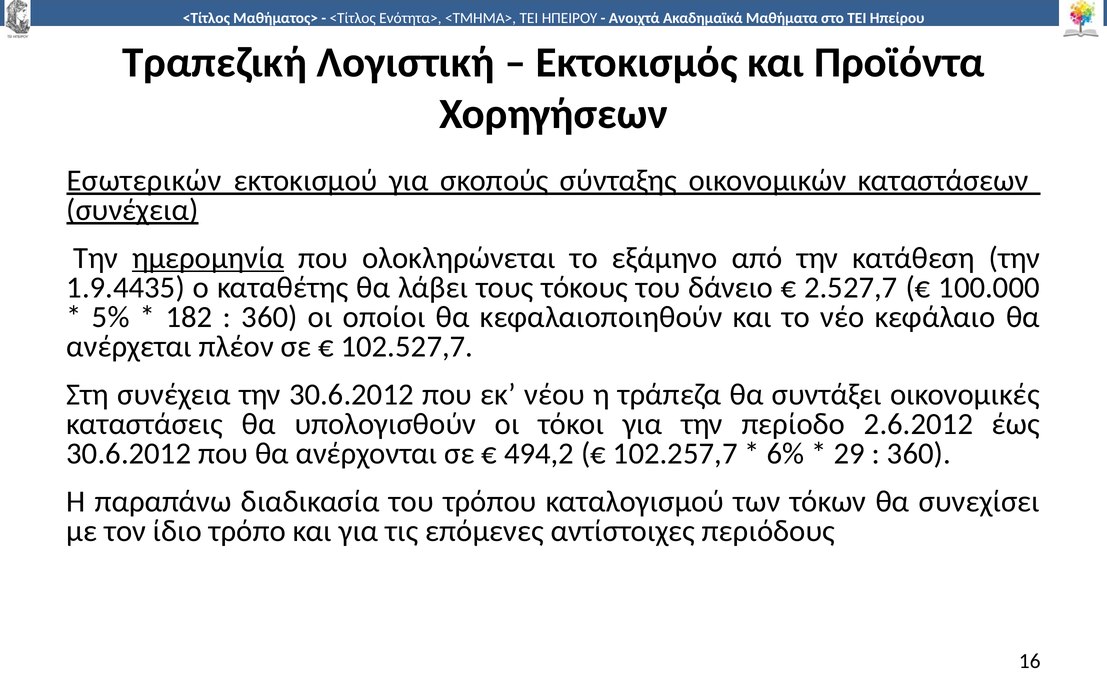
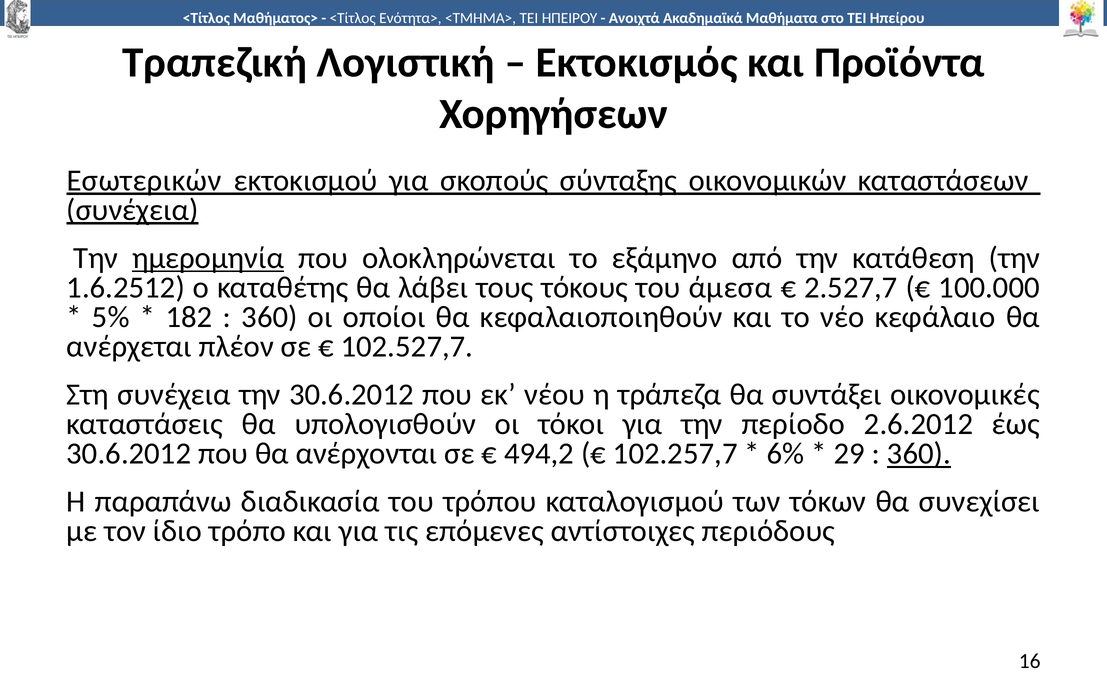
1.9.4435: 1.9.4435 -> 1.6.2512
δάνειο: δάνειο -> άμεσα
360 at (919, 454) underline: none -> present
